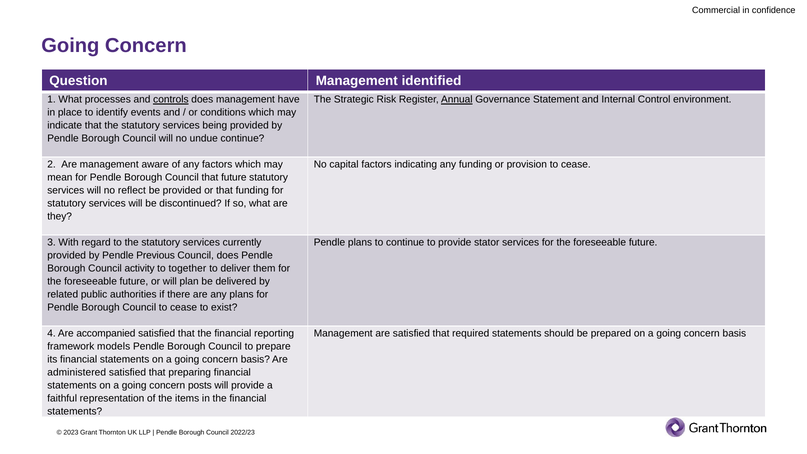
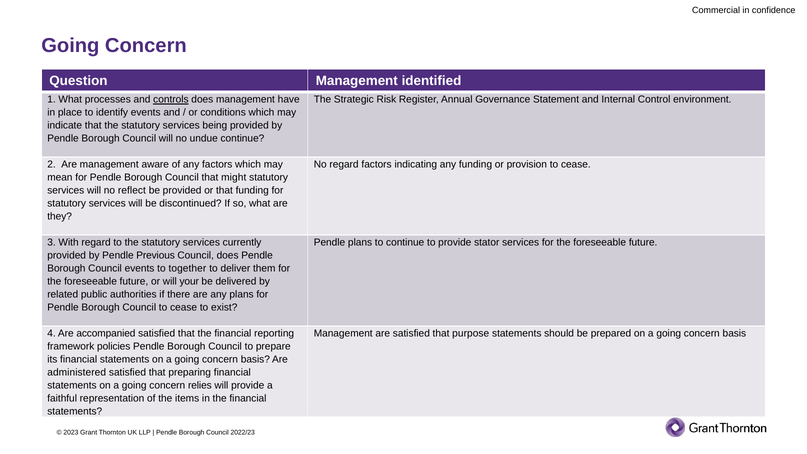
Annual underline: present -> none
No capital: capital -> regard
that future: future -> might
Council activity: activity -> events
plan: plan -> your
required: required -> purpose
models: models -> policies
posts: posts -> relies
